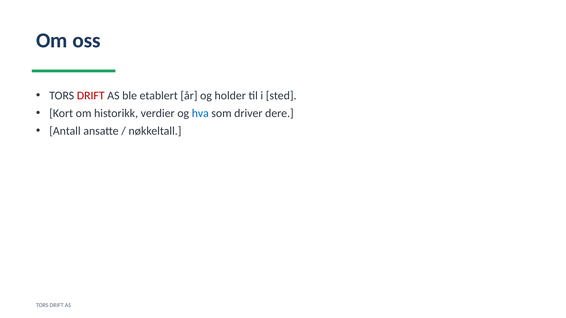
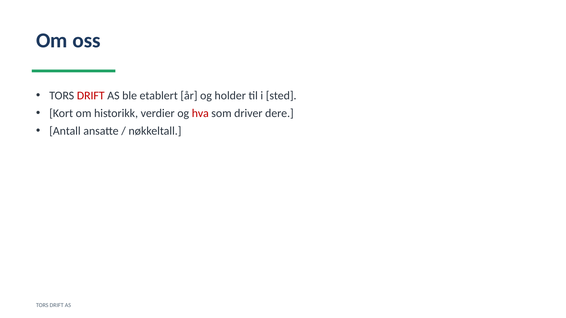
hva colour: blue -> red
